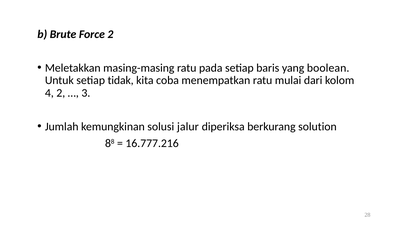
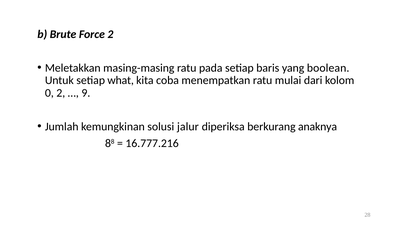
tidak: tidak -> what
4: 4 -> 0
3: 3 -> 9
solution: solution -> anaknya
